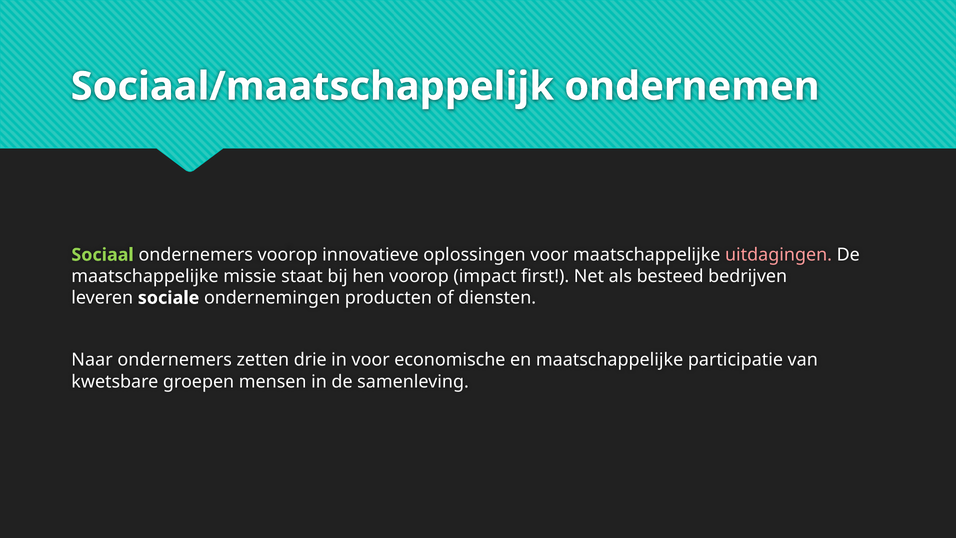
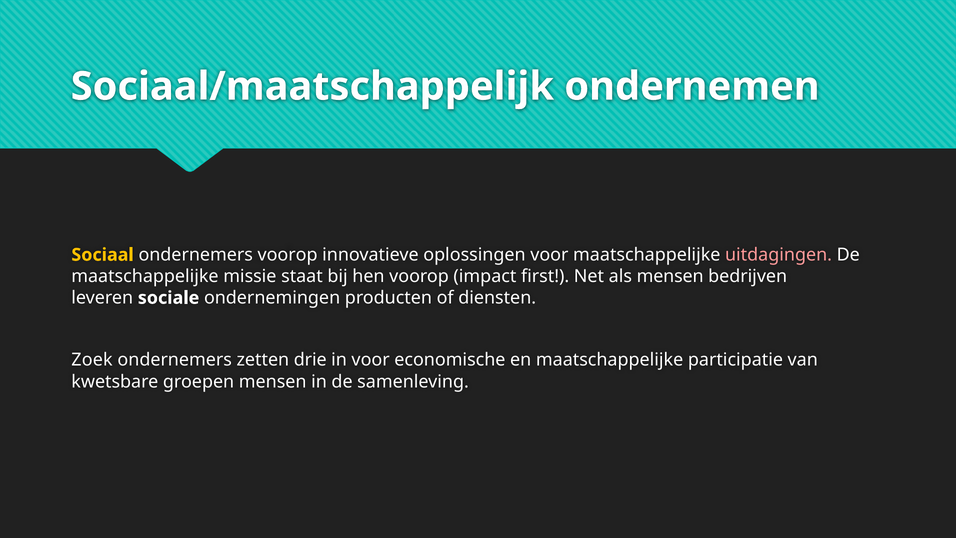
Sociaal colour: light green -> yellow
als besteed: besteed -> mensen
Naar: Naar -> Zoek
